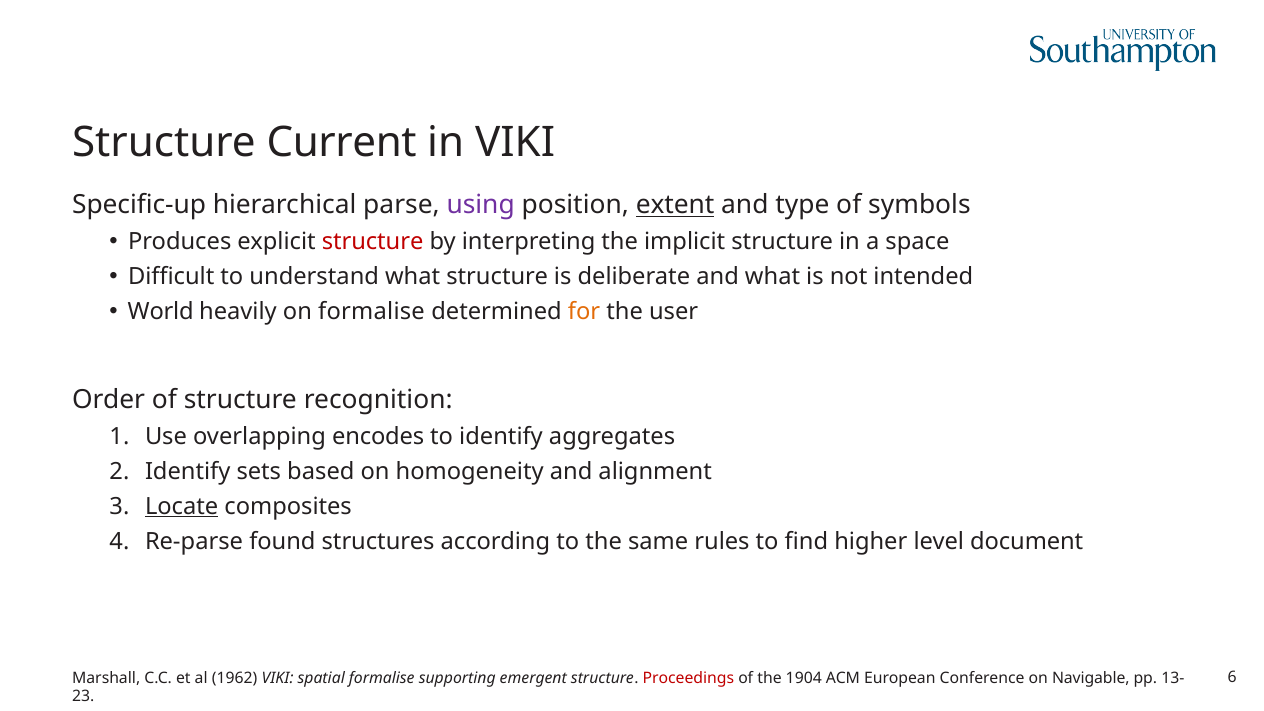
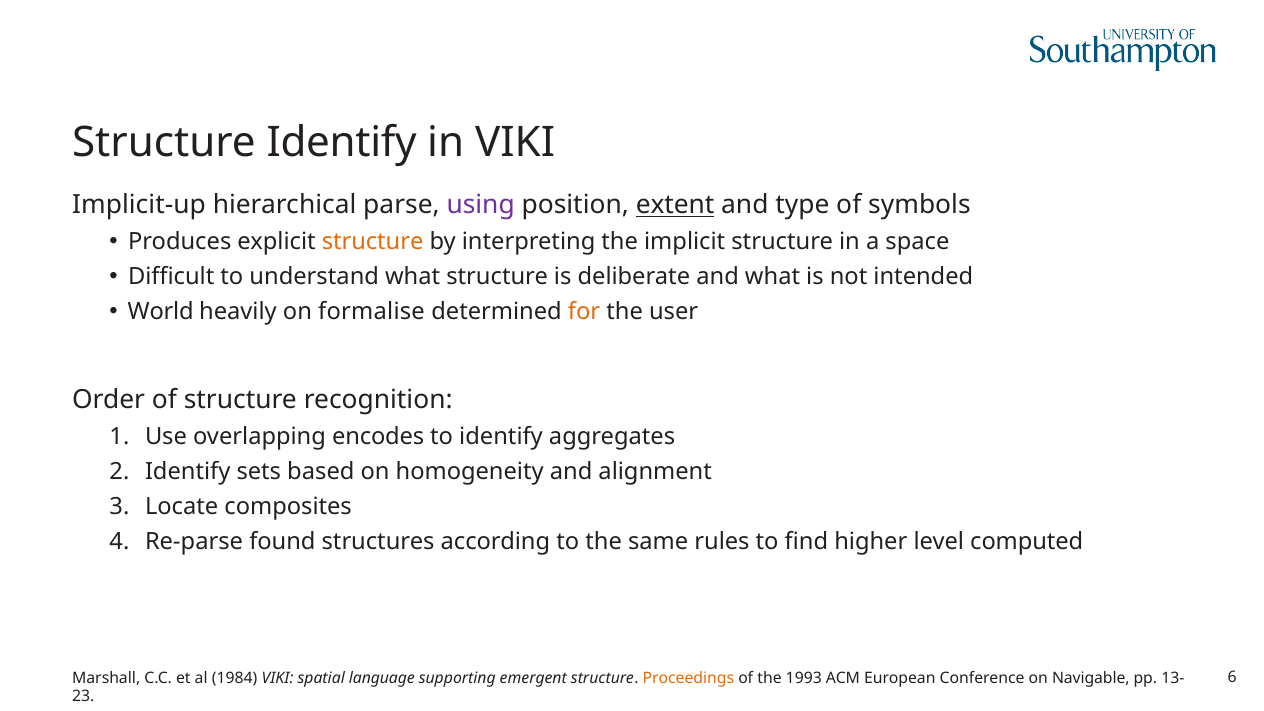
Structure Current: Current -> Identify
Specific-up: Specific-up -> Implicit-up
structure at (373, 242) colour: red -> orange
Locate underline: present -> none
document: document -> computed
1962: 1962 -> 1984
spatial formalise: formalise -> language
Proceedings colour: red -> orange
1904: 1904 -> 1993
